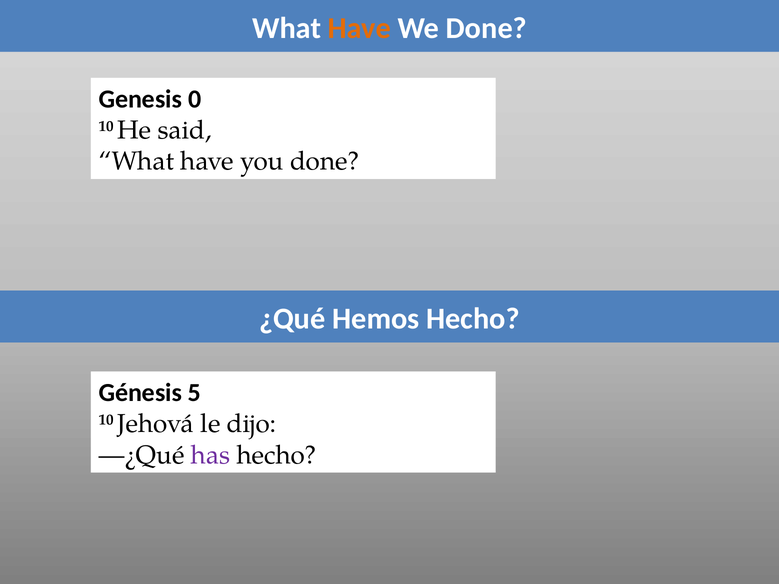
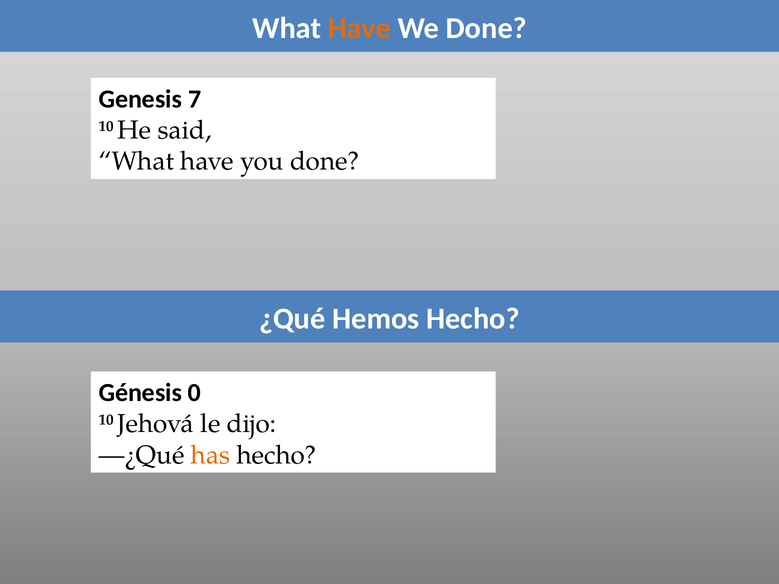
0: 0 -> 7
5: 5 -> 0
has colour: purple -> orange
